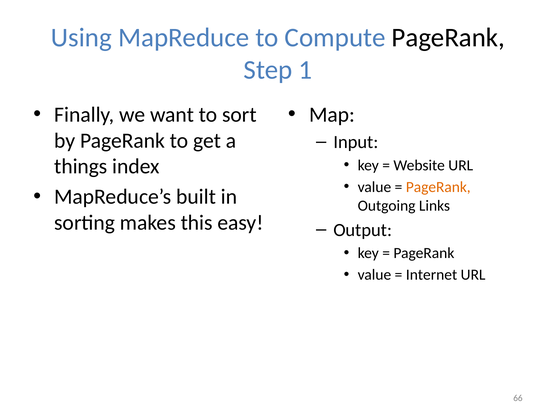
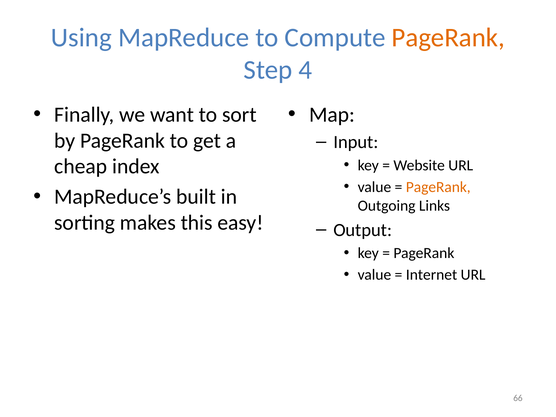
PageRank at (448, 38) colour: black -> orange
1: 1 -> 4
things: things -> cheap
